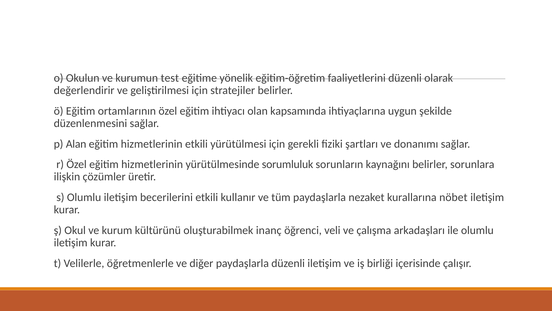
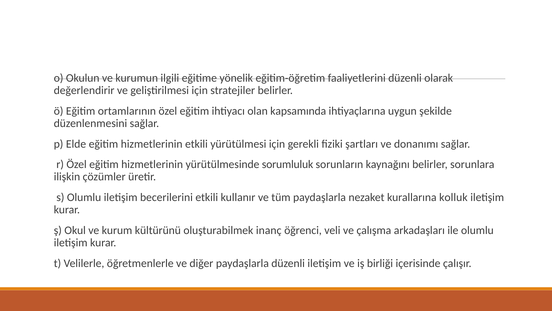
test: test -> ilgili
Alan: Alan -> Elde
nöbet: nöbet -> kolluk
